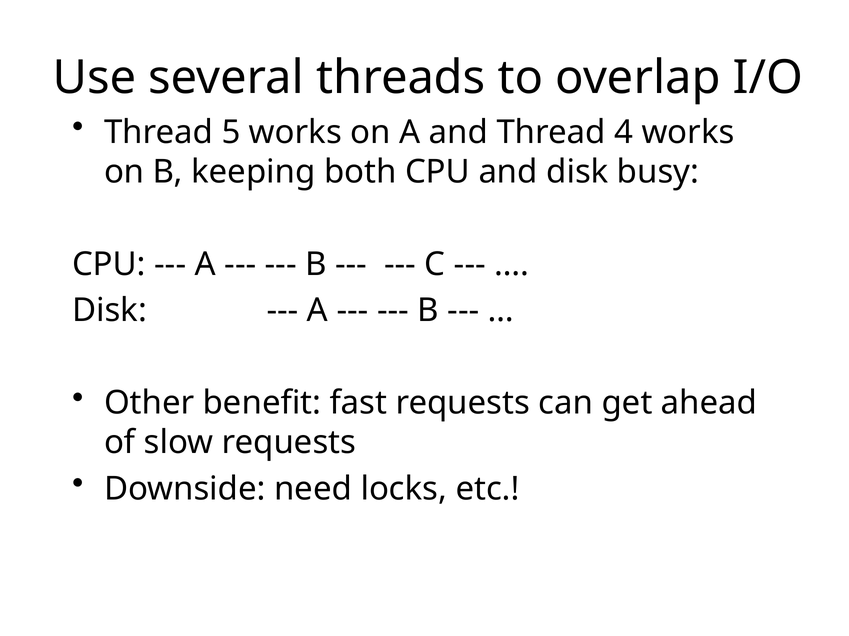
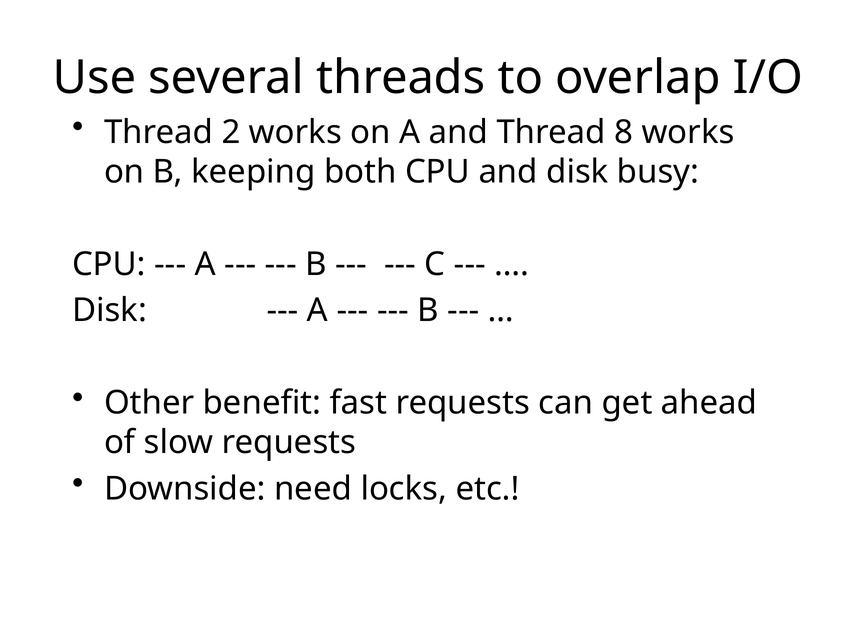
5: 5 -> 2
4: 4 -> 8
